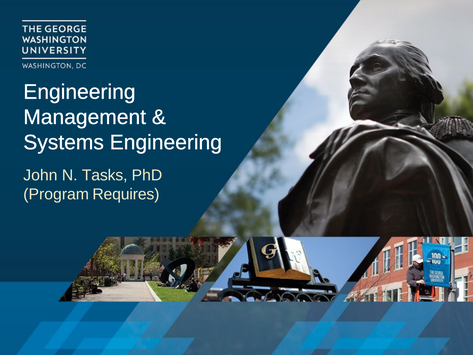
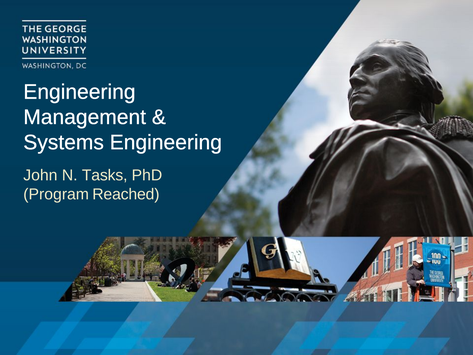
Requires: Requires -> Reached
